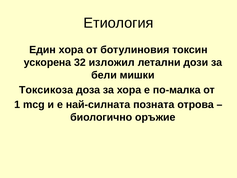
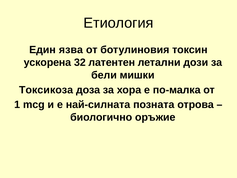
Един хора: хора -> язва
изложил: изложил -> латентен
